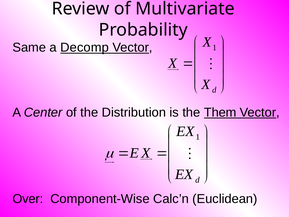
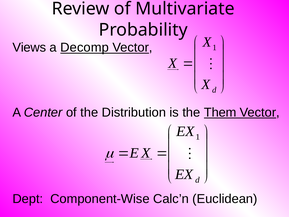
Same: Same -> Views
Over: Over -> Dept
